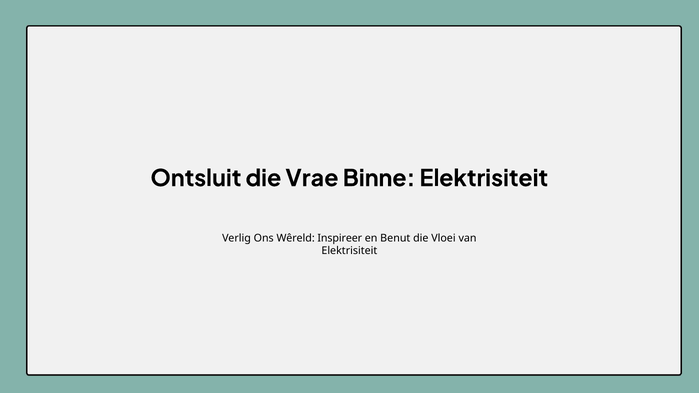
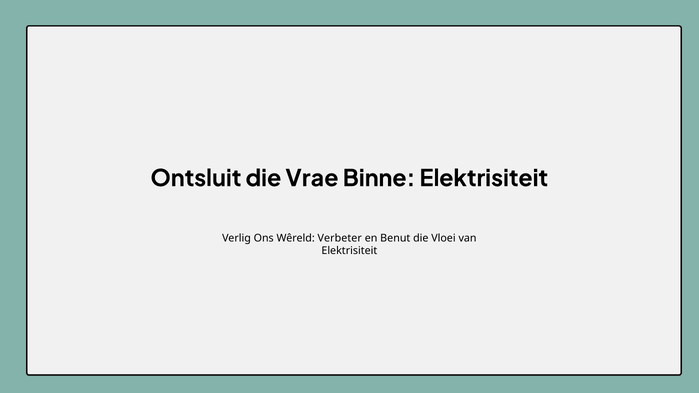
Inspireer: Inspireer -> Verbeter
